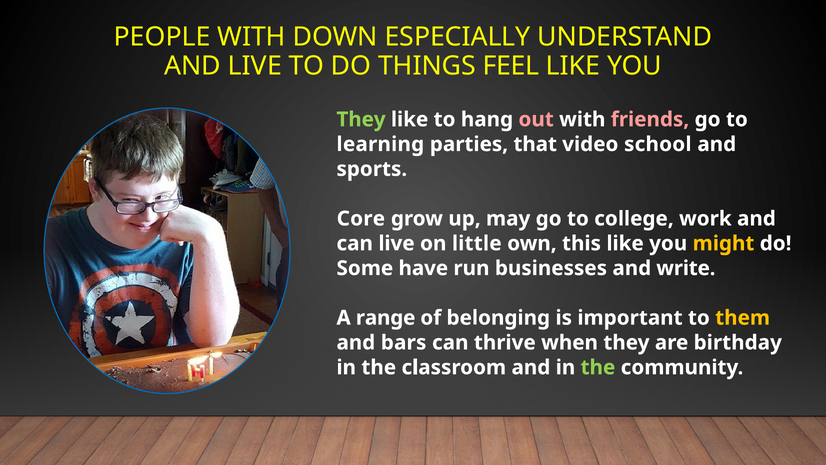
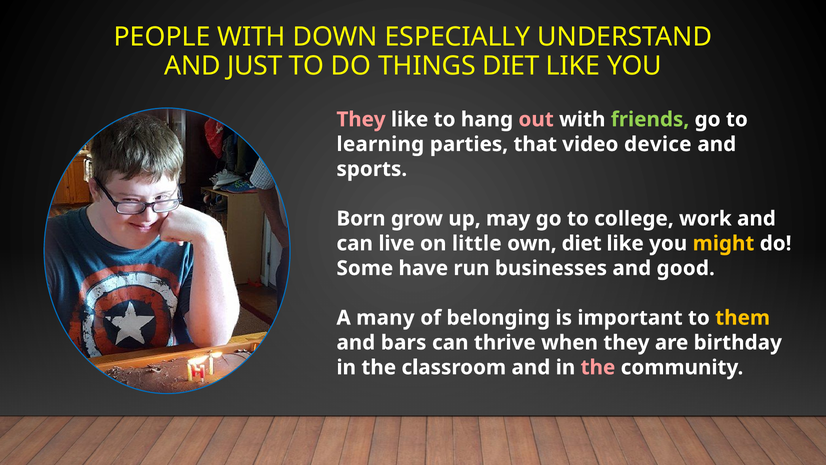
AND LIVE: LIVE -> JUST
THINGS FEEL: FEEL -> DIET
They at (361, 119) colour: light green -> pink
friends colour: pink -> light green
school: school -> device
Core: Core -> Born
own this: this -> diet
write: write -> good
range: range -> many
the at (598, 367) colour: light green -> pink
